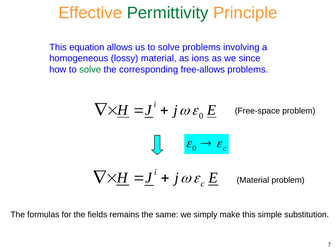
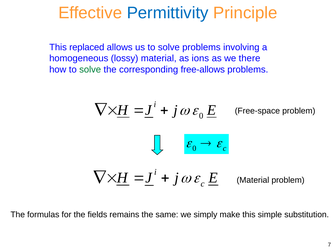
Permittivity colour: green -> blue
equation: equation -> replaced
since: since -> there
